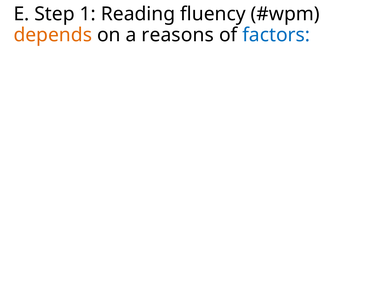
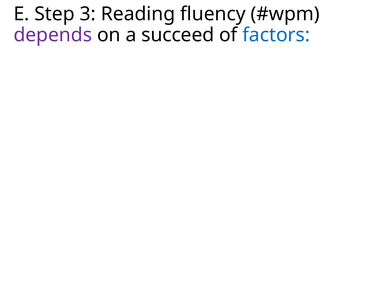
1: 1 -> 3
depends colour: orange -> purple
reasons: reasons -> succeed
